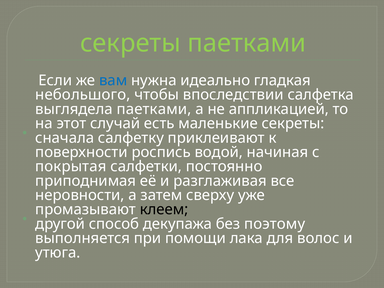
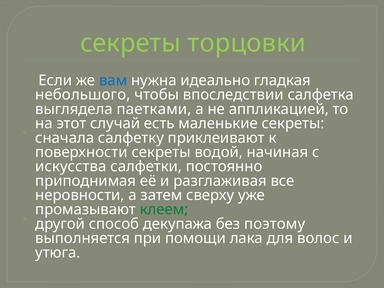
секреты паетками: паетками -> торцовки
поверхности роспись: роспись -> секреты
покрытая: покрытая -> искусства
клеем colour: black -> green
